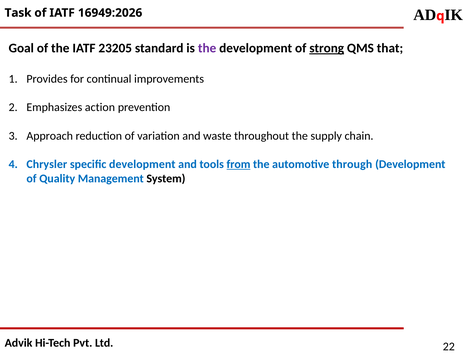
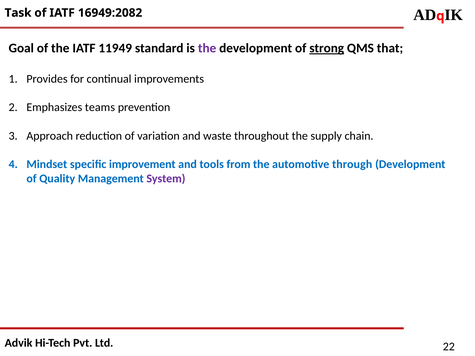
16949:2026: 16949:2026 -> 16949:2082
23205: 23205 -> 11949
action: action -> teams
Chrysler: Chrysler -> Mindset
specific development: development -> improvement
from underline: present -> none
System colour: black -> purple
